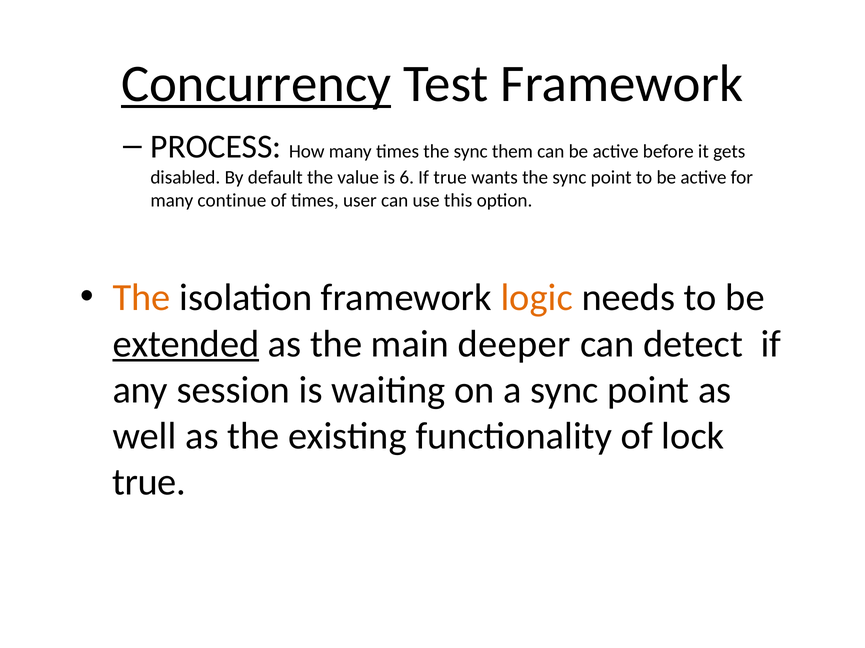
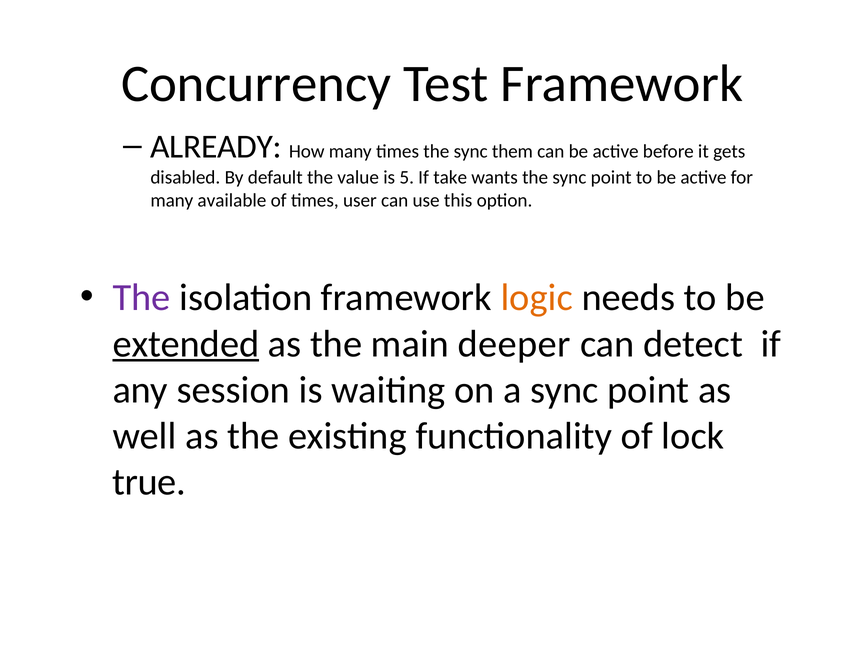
Concurrency underline: present -> none
PROCESS: PROCESS -> ALREADY
6: 6 -> 5
If true: true -> take
continue: continue -> available
The at (142, 298) colour: orange -> purple
